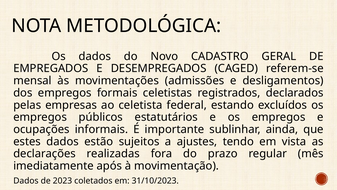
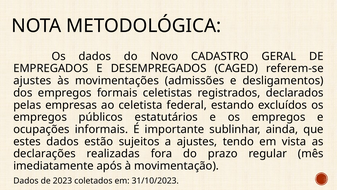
mensal at (32, 81): mensal -> ajustes
